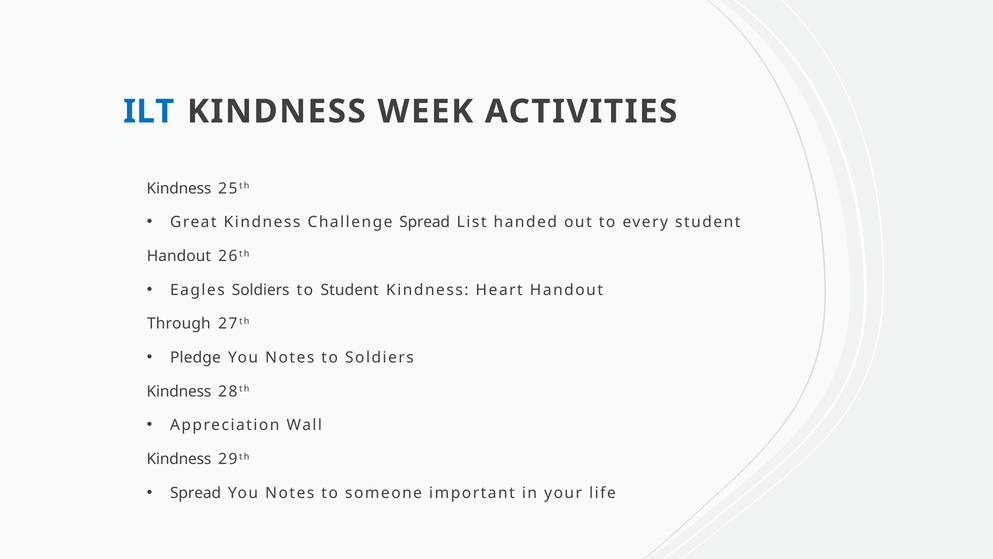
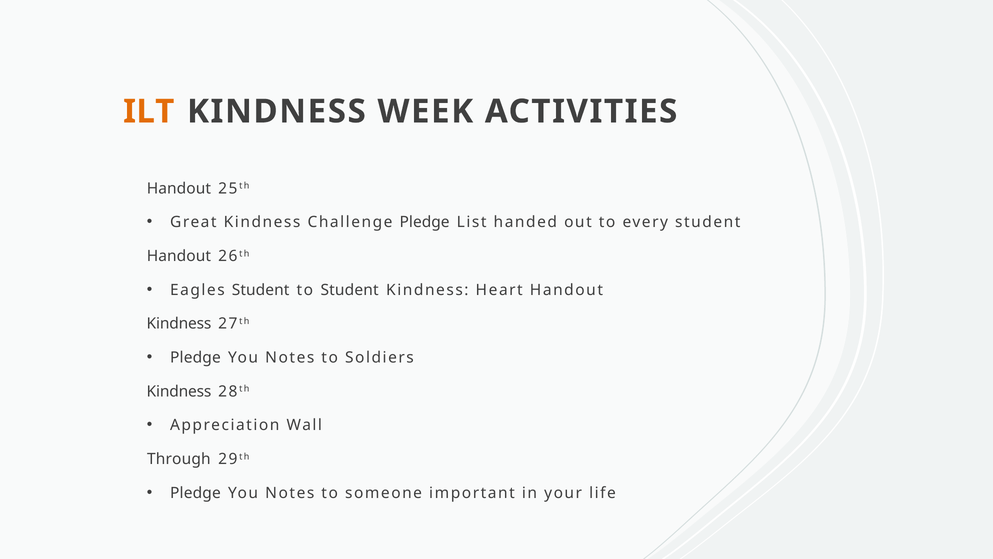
ILT colour: blue -> orange
Kindness at (179, 188): Kindness -> Handout
Challenge Spread: Spread -> Pledge
Eagles Soldiers: Soldiers -> Student
Through at (179, 323): Through -> Kindness
Kindness at (179, 459): Kindness -> Through
Spread at (196, 493): Spread -> Pledge
